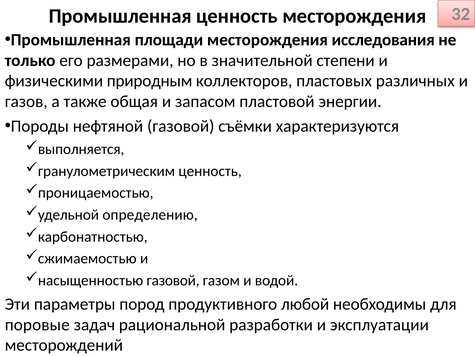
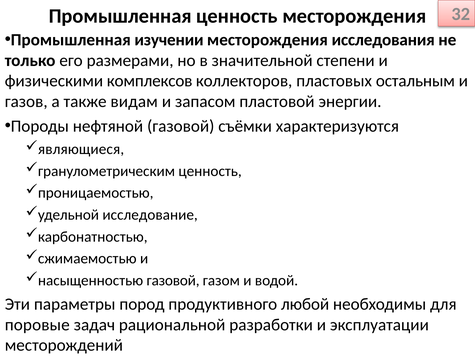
площади: площади -> изучении
природным: природным -> комплексов
различных: различных -> остальным
общая: общая -> видам
выполняется: выполняется -> являющиеся
определению: определению -> исследование
